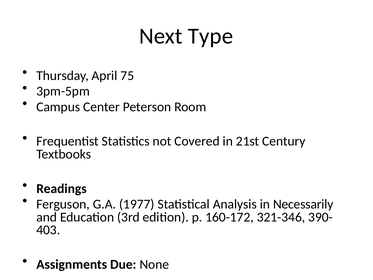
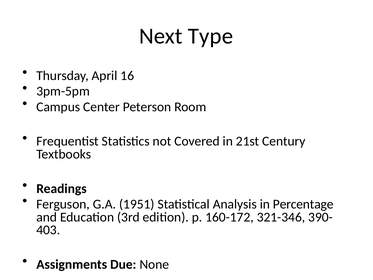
75: 75 -> 16
1977: 1977 -> 1951
Necessarily: Necessarily -> Percentage
